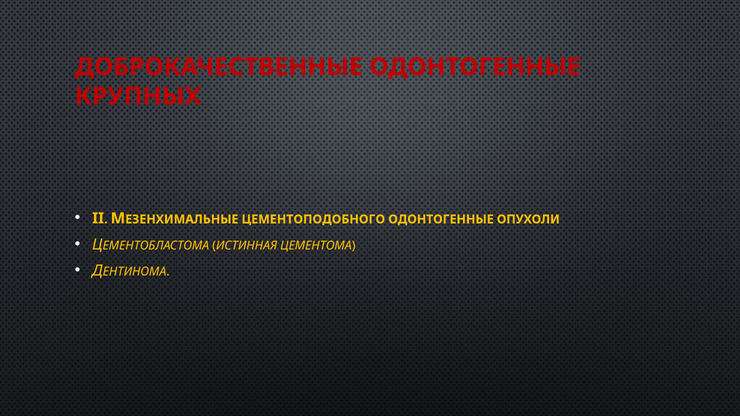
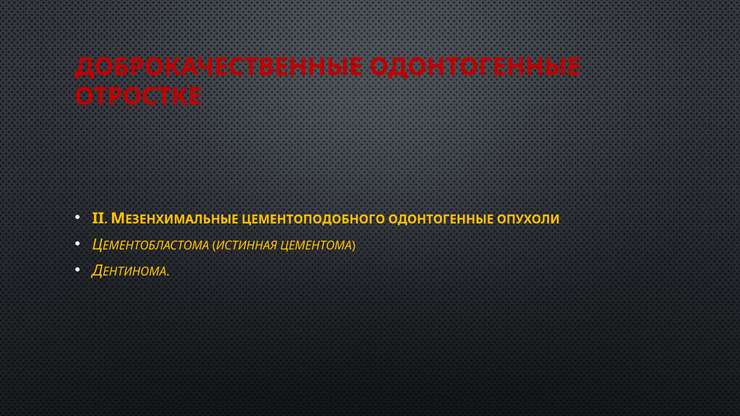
КРУПНЫХ: КРУПНЫХ -> ОТРОСТКЕ
